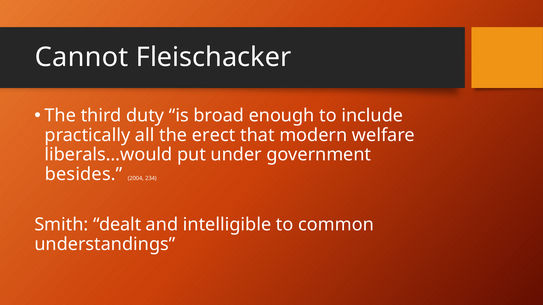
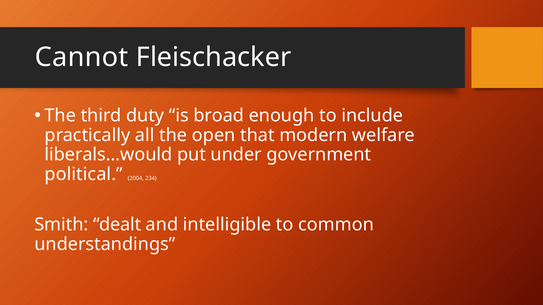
erect: erect -> open
besides: besides -> political
